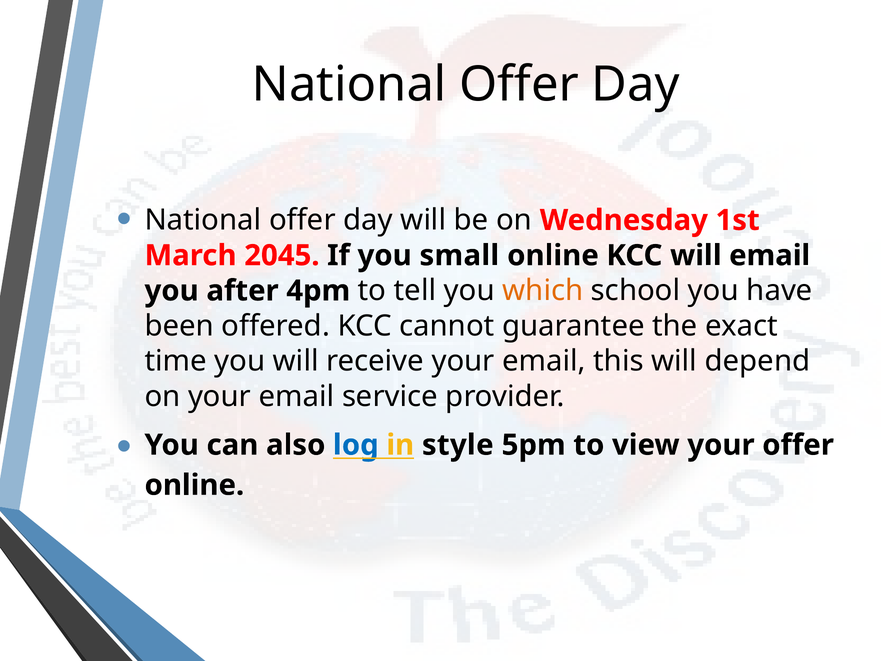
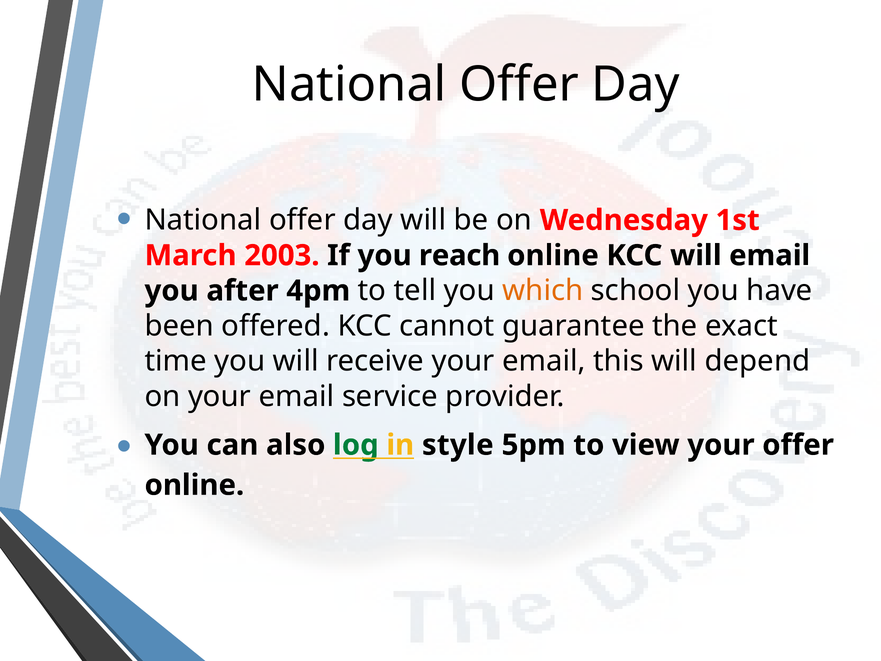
2045: 2045 -> 2003
small: small -> reach
log colour: blue -> green
